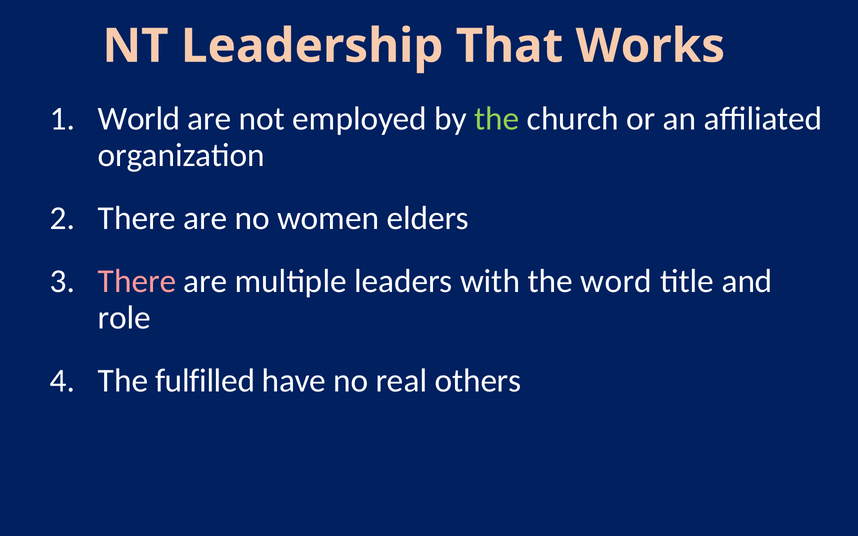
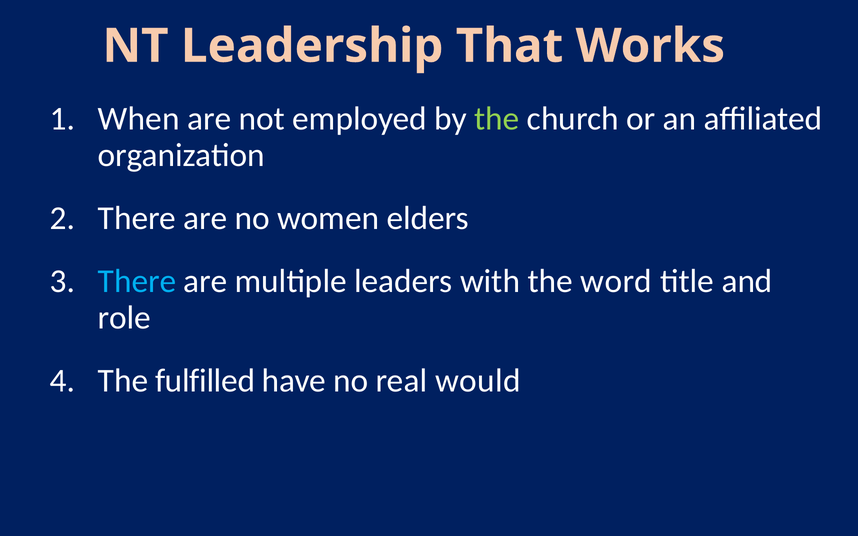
World: World -> When
There at (137, 281) colour: pink -> light blue
others: others -> would
